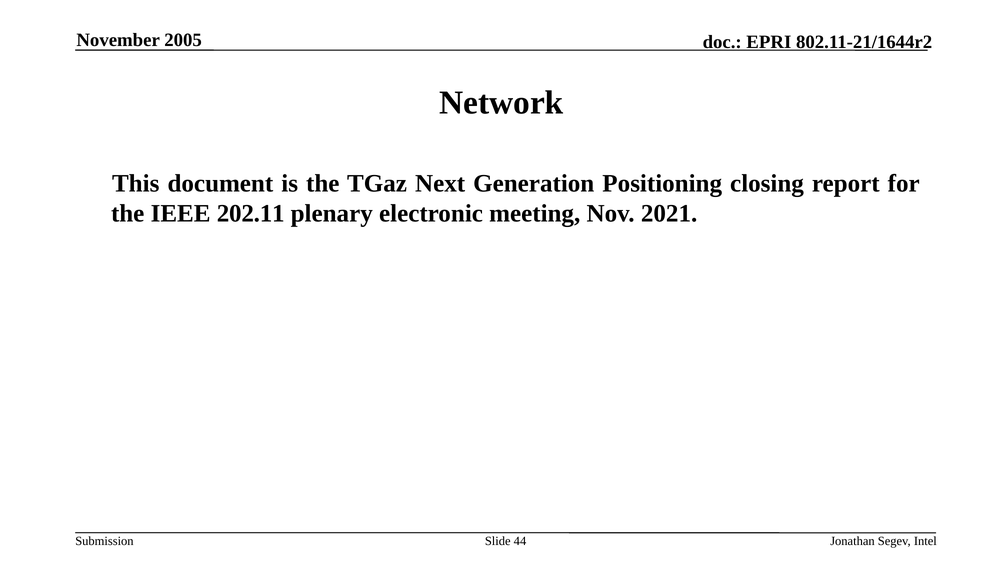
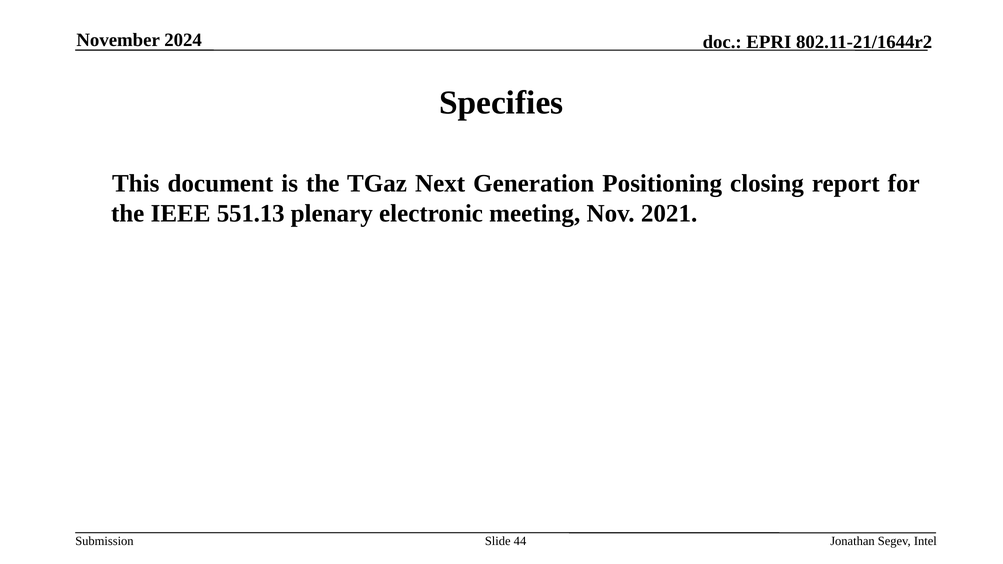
2005: 2005 -> 2024
Network: Network -> Specifies
202.11: 202.11 -> 551.13
